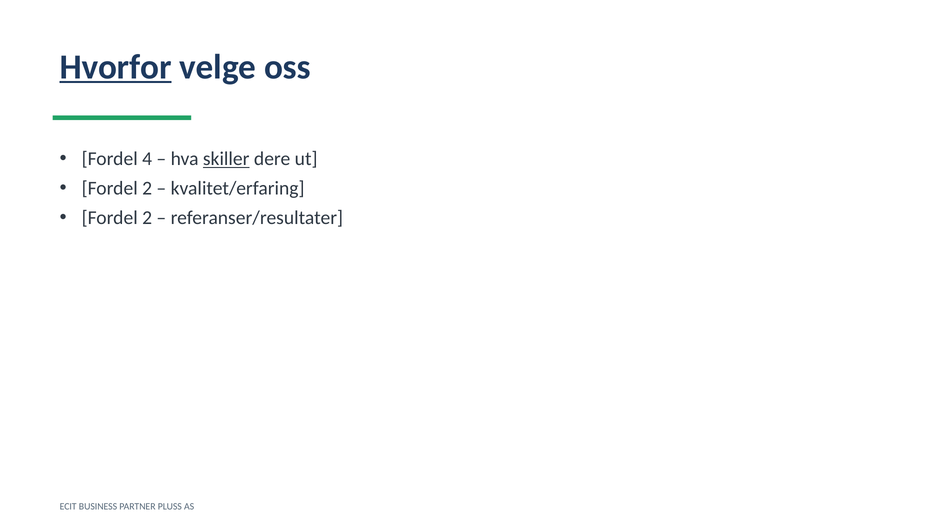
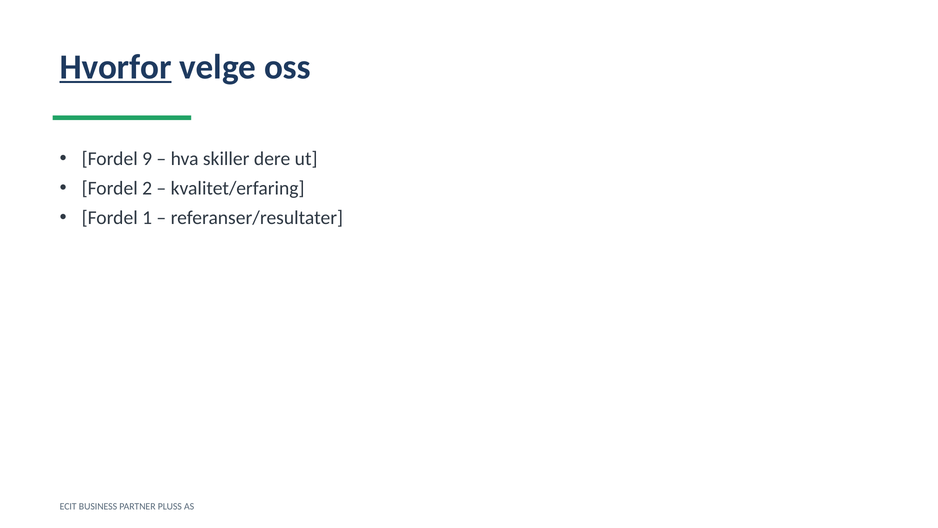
4: 4 -> 9
skiller underline: present -> none
2 at (147, 218): 2 -> 1
